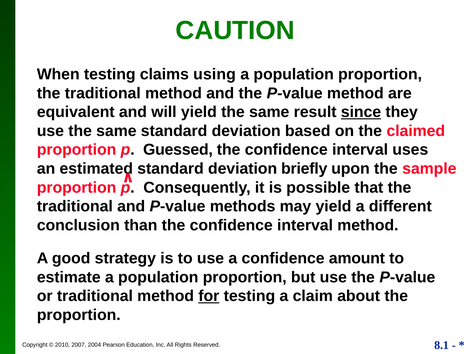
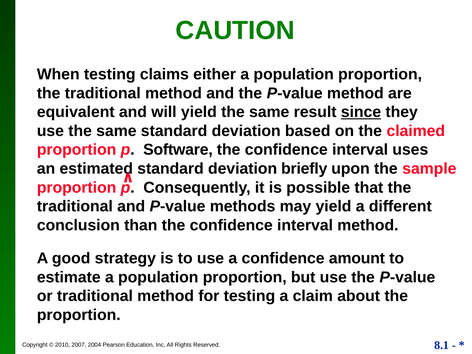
using: using -> either
Guessed: Guessed -> Software
for underline: present -> none
